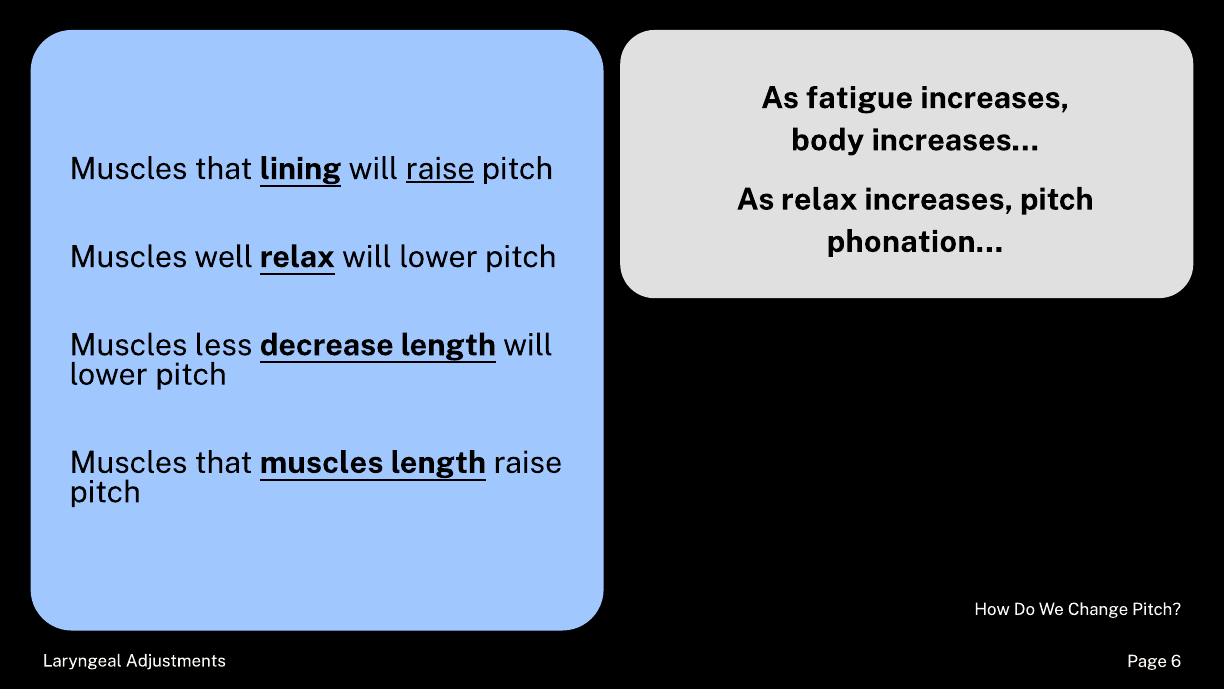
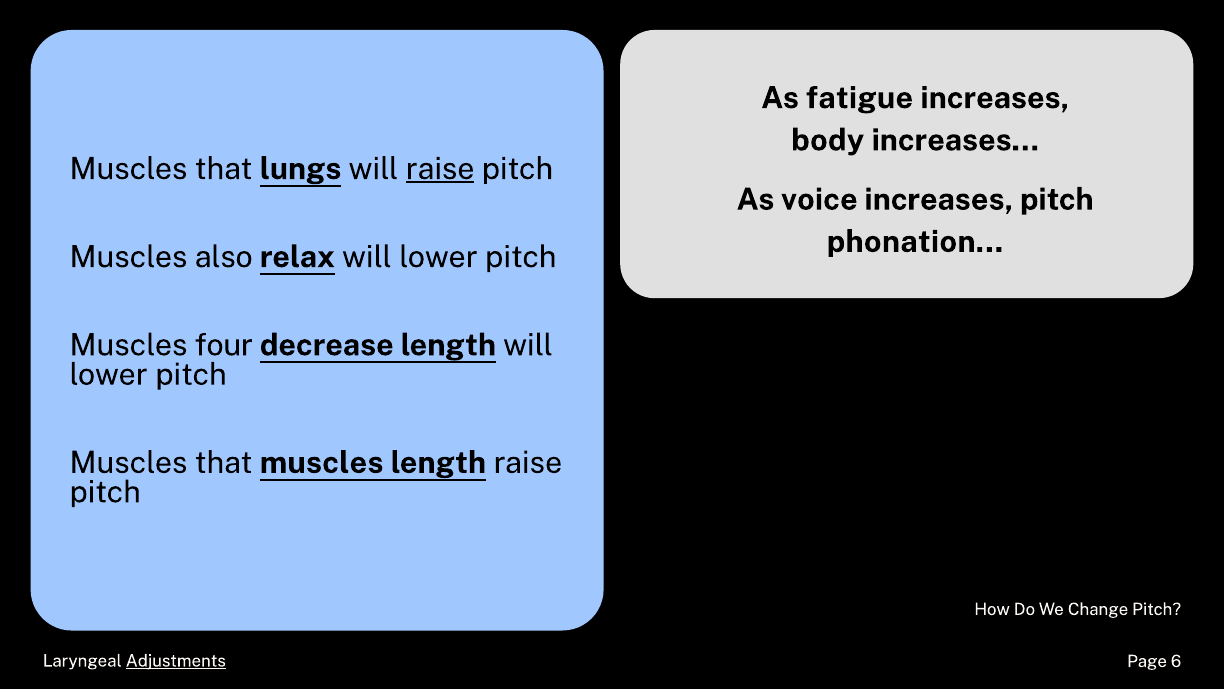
lining: lining -> lungs
As relax: relax -> voice
well: well -> also
less: less -> four
Adjustments underline: none -> present
